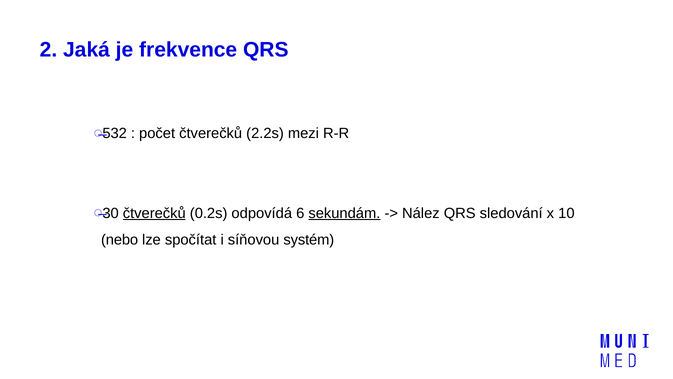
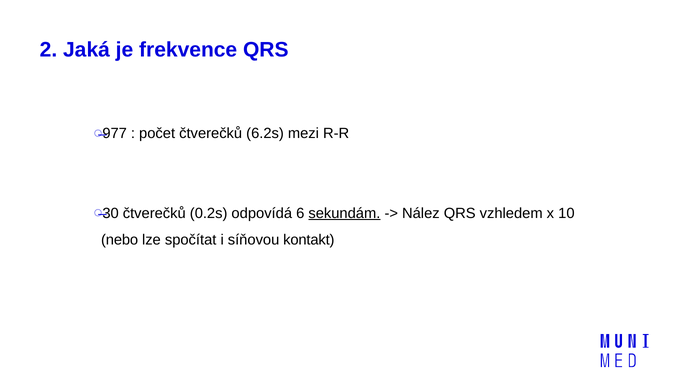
532: 532 -> 977
2.2s: 2.2s -> 6.2s
čtverečků at (154, 213) underline: present -> none
sledování: sledování -> vzhledem
systém: systém -> kontakt
